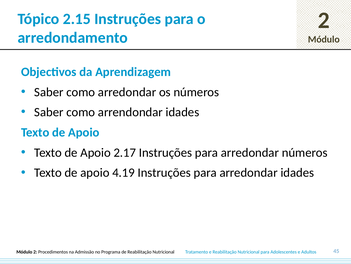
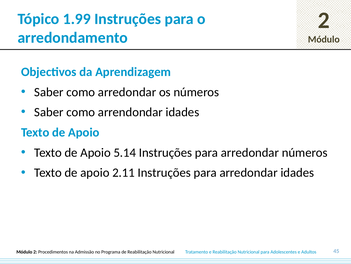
2.15: 2.15 -> 1.99
2.17: 2.17 -> 5.14
4.19: 4.19 -> 2.11
